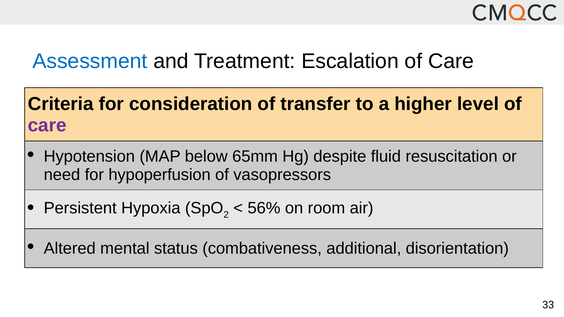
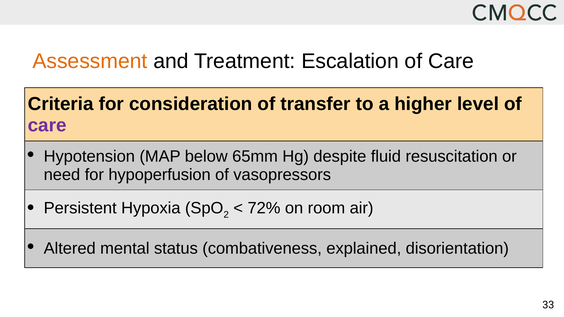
Assessment colour: blue -> orange
56%: 56% -> 72%
additional: additional -> explained
